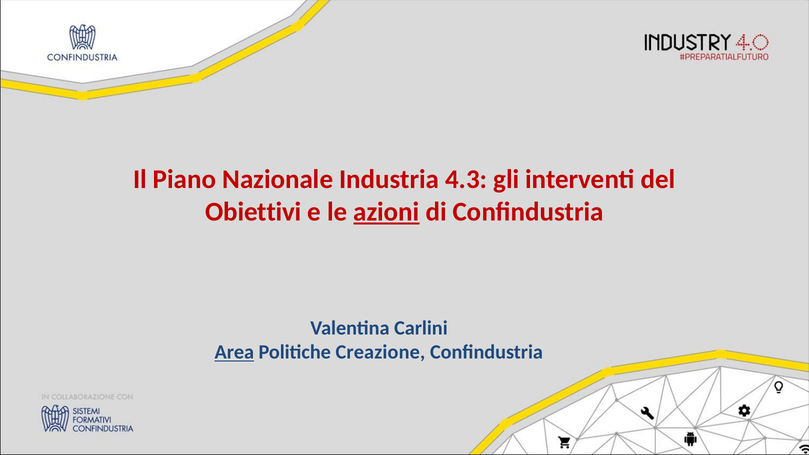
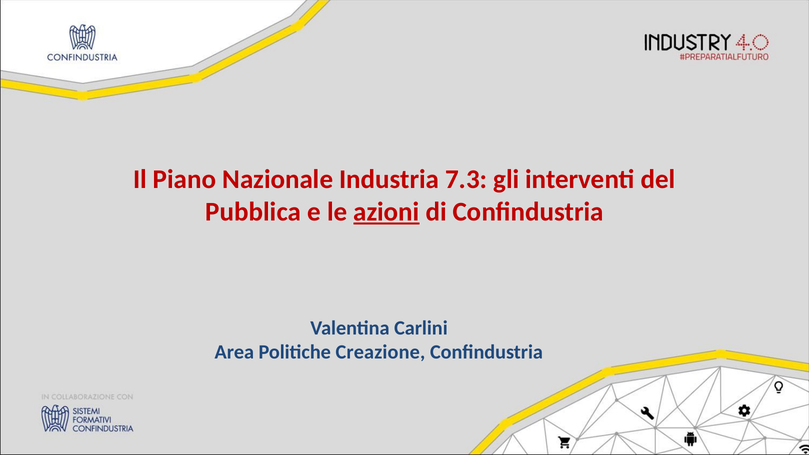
4.3: 4.3 -> 7.3
Obiettivi: Obiettivi -> Pubblica
Area underline: present -> none
